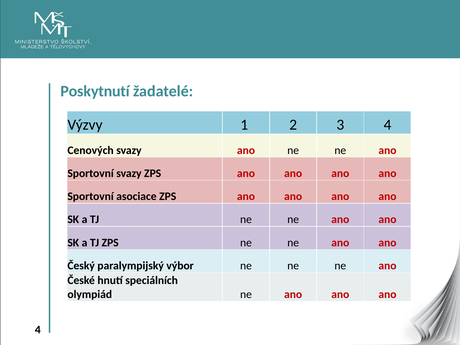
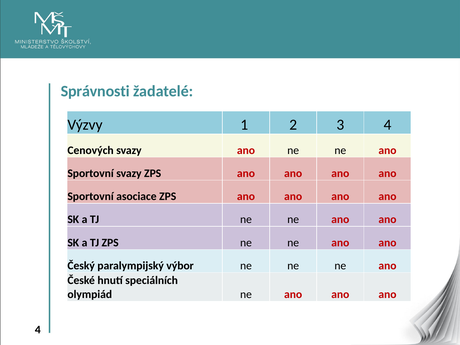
Poskytnutí: Poskytnutí -> Správnosti
